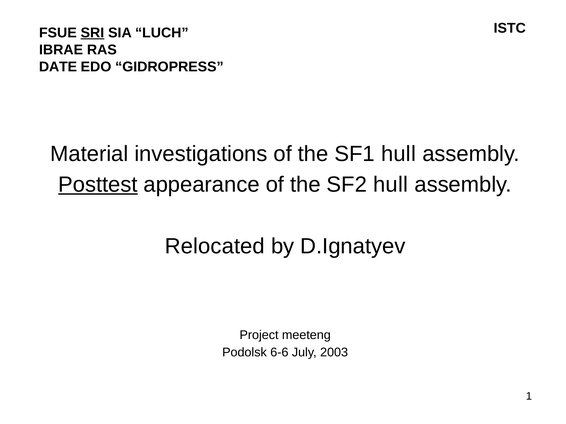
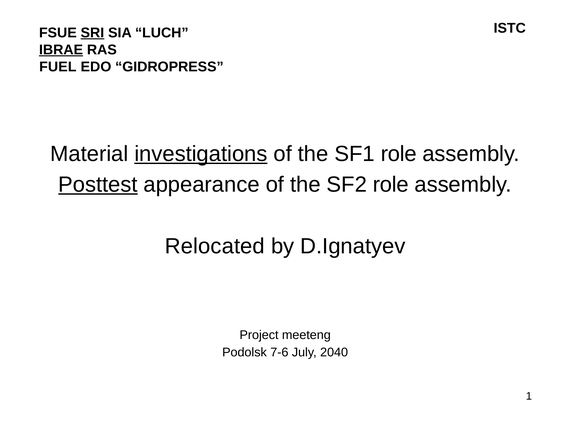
IBRAE underline: none -> present
DATE: DATE -> FUEL
investigations underline: none -> present
SF1 hull: hull -> role
SF2 hull: hull -> role
6-6: 6-6 -> 7-6
2003: 2003 -> 2040
